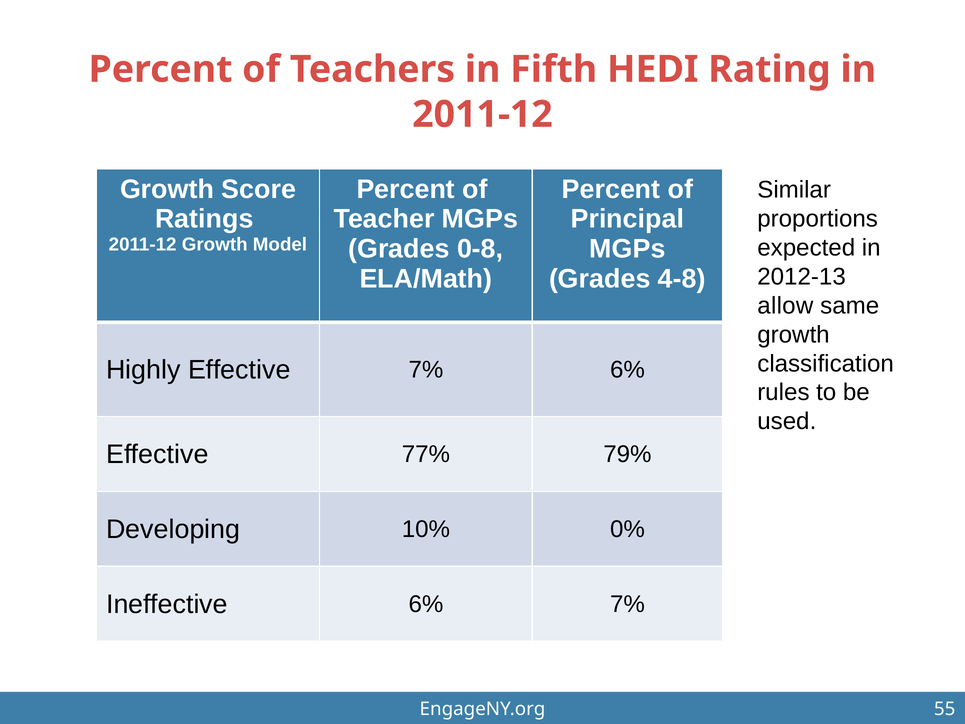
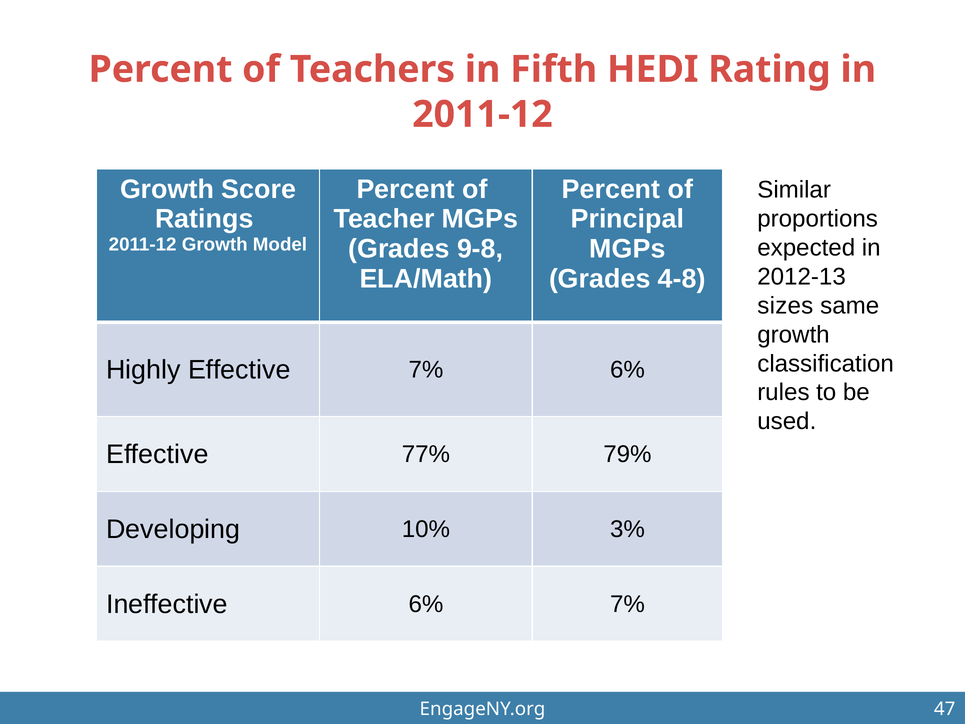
0-8: 0-8 -> 9-8
allow: allow -> sizes
0%: 0% -> 3%
55: 55 -> 47
